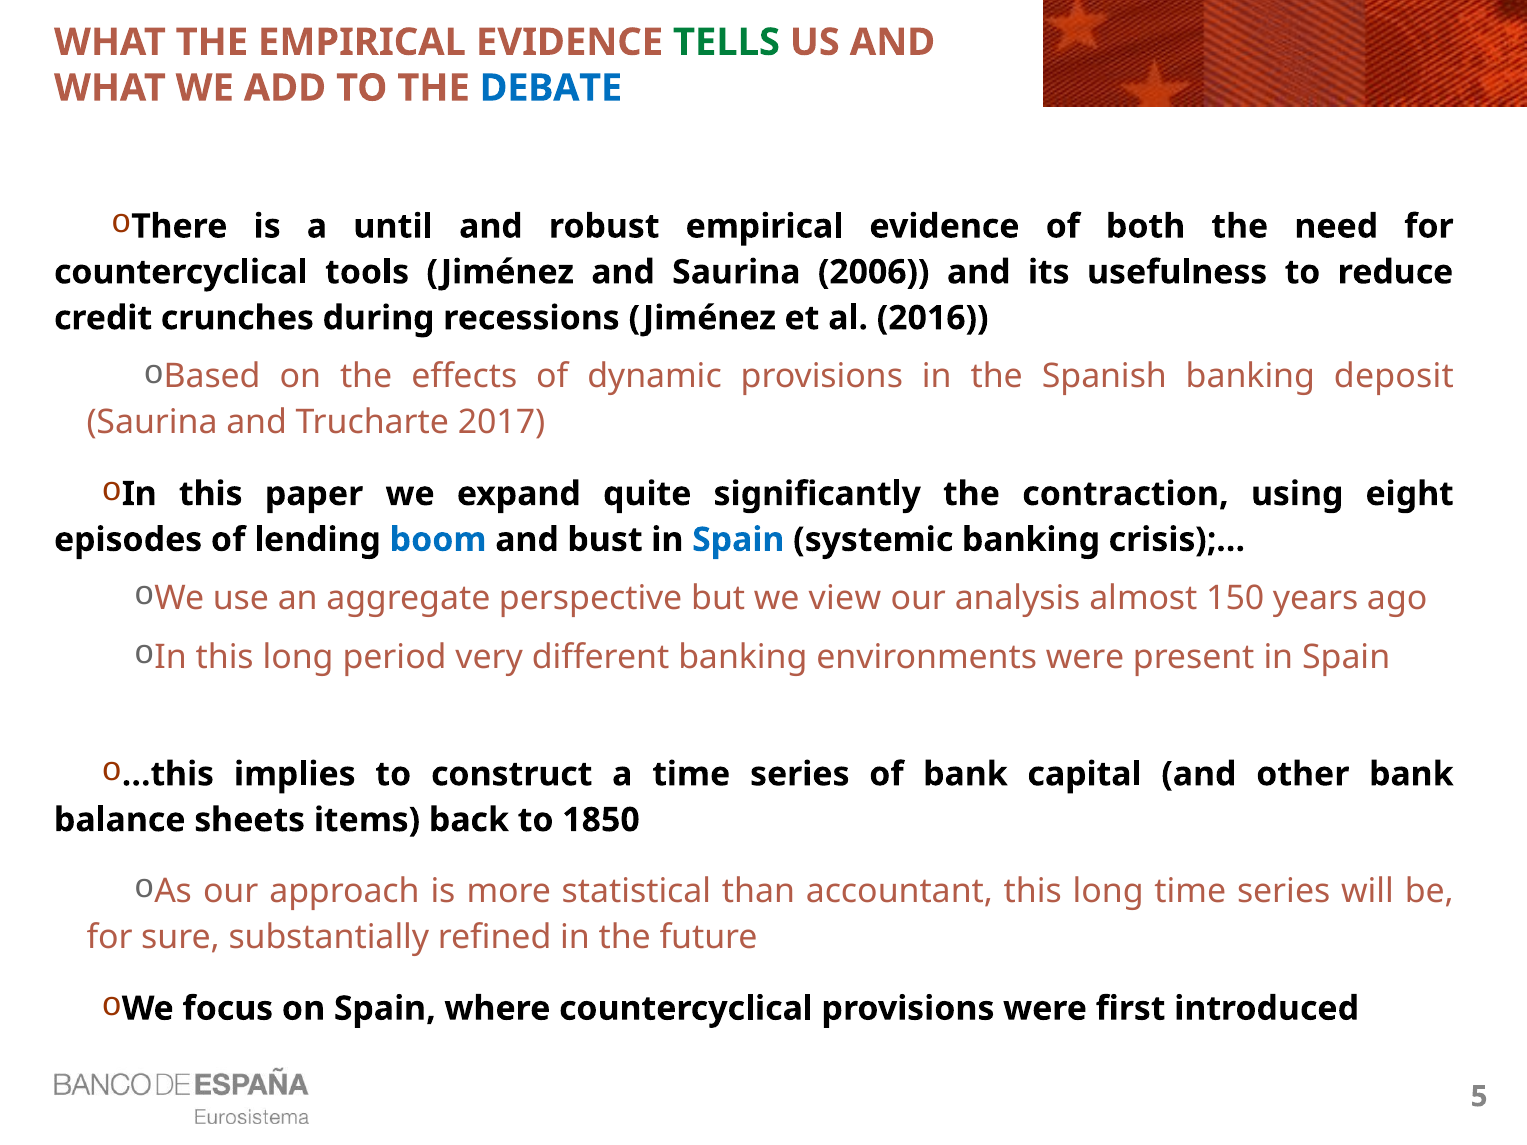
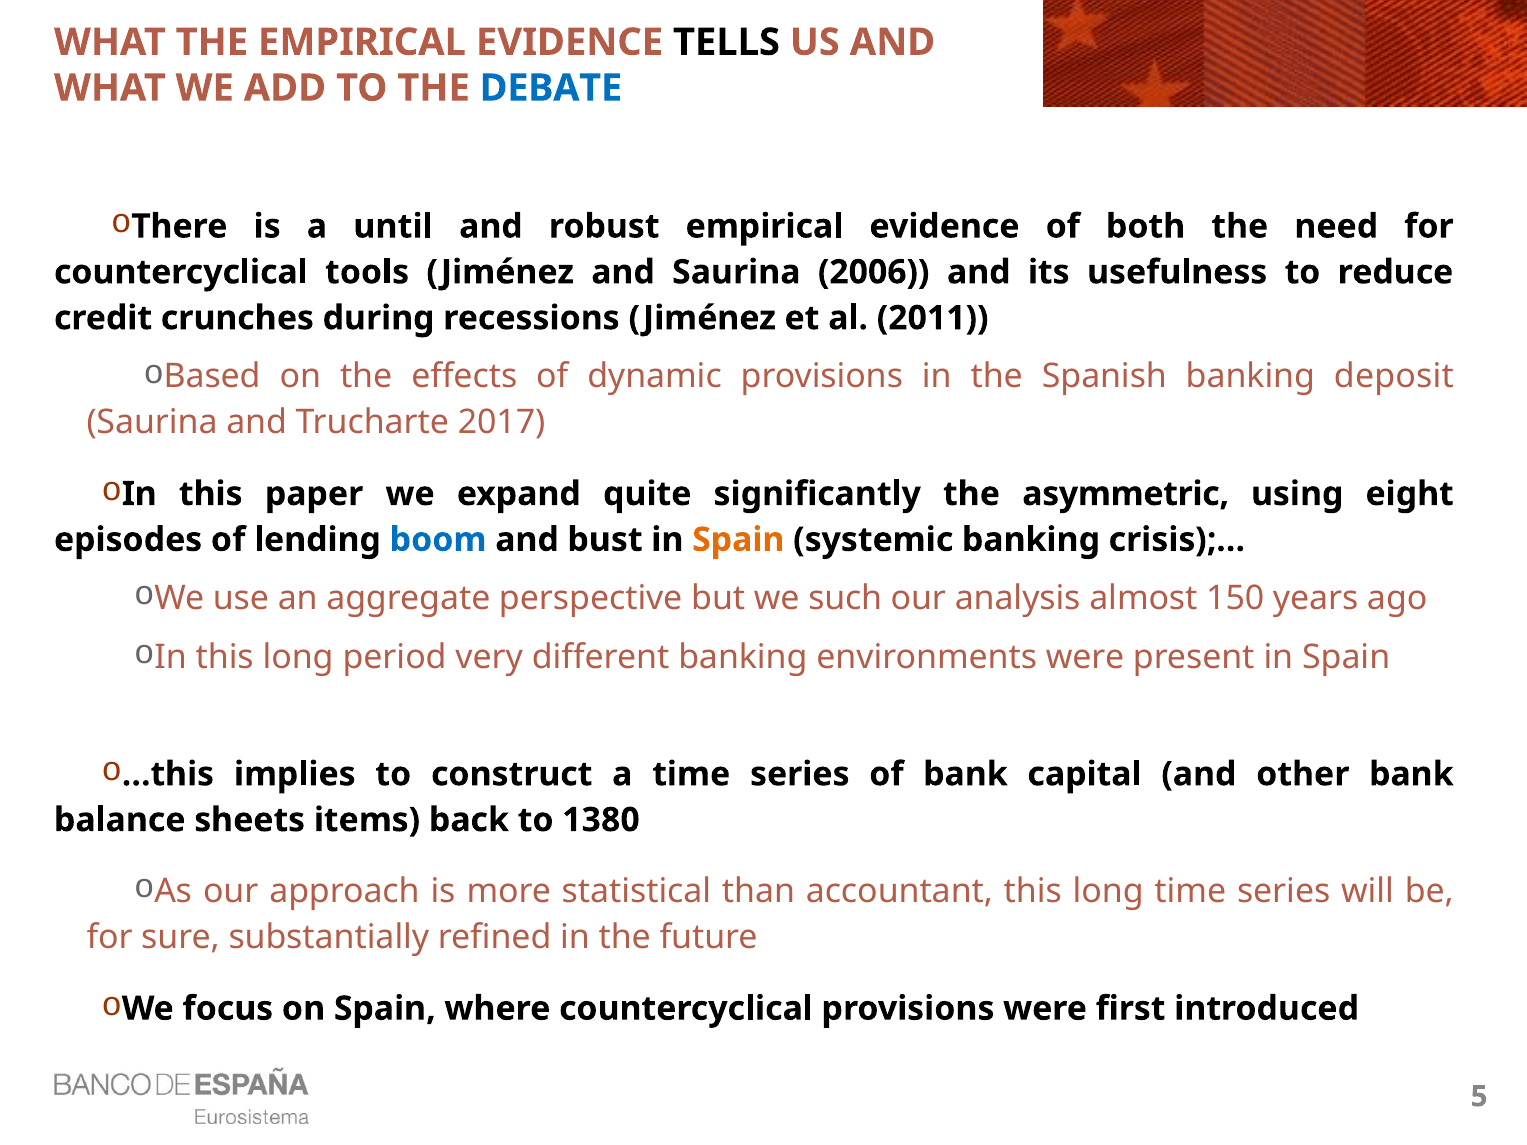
TELLS colour: green -> black
2016: 2016 -> 2011
contraction: contraction -> asymmetric
Spain at (738, 540) colour: blue -> orange
view: view -> such
1850: 1850 -> 1380
